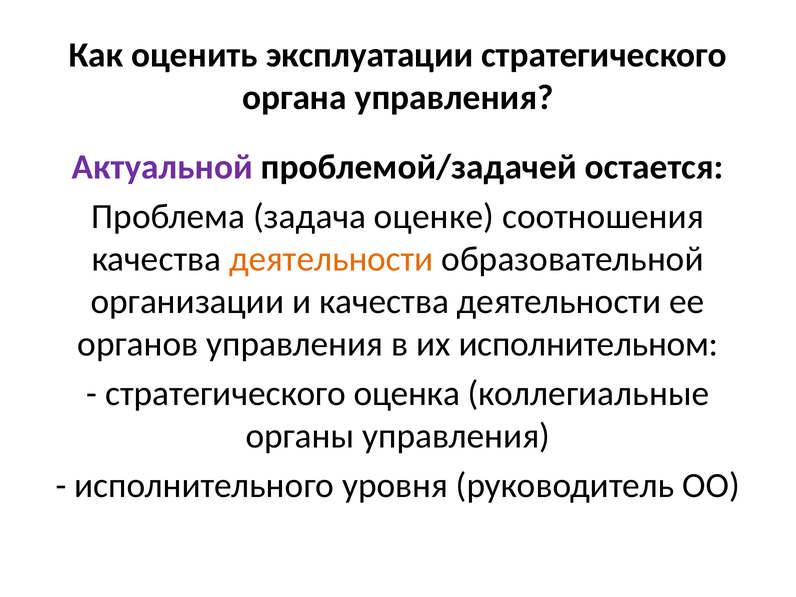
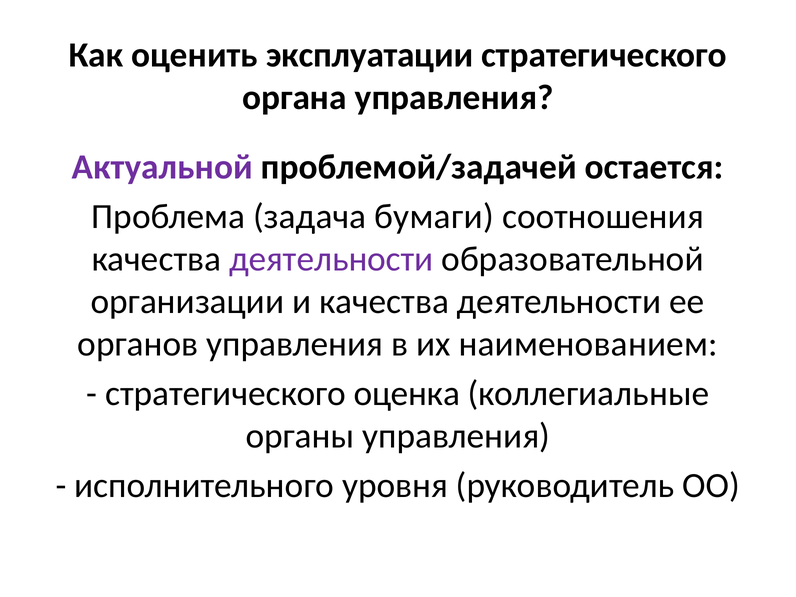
оценке: оценке -> бумаги
деятельности at (331, 259) colour: orange -> purple
исполнительном: исполнительном -> наименованием
